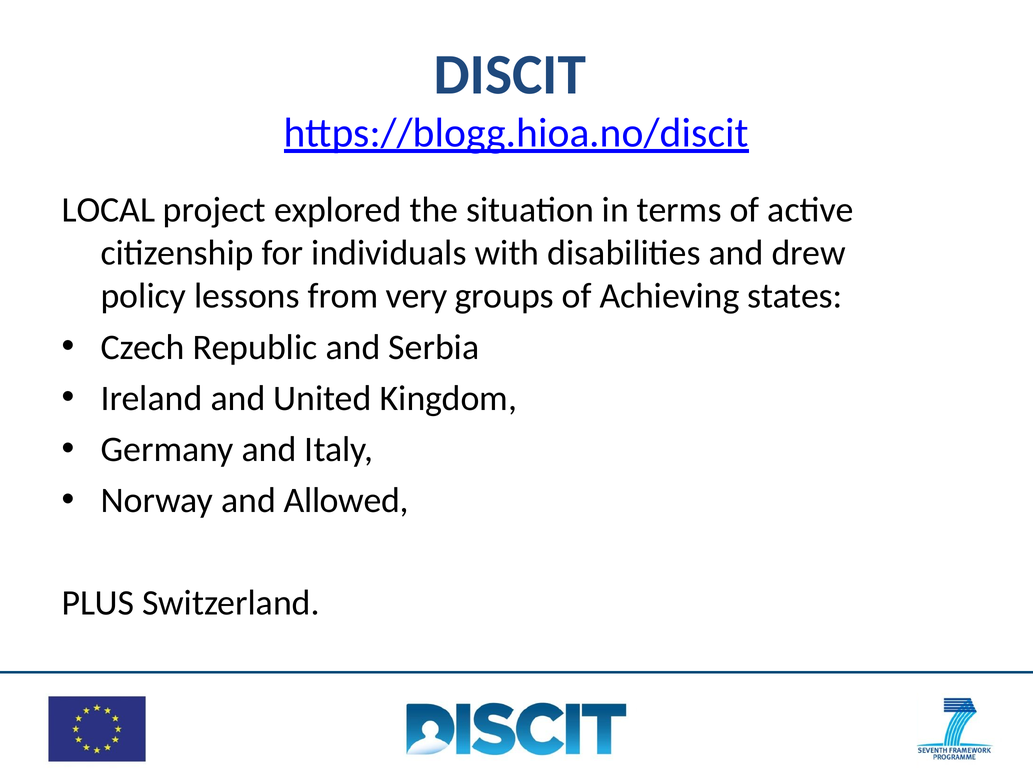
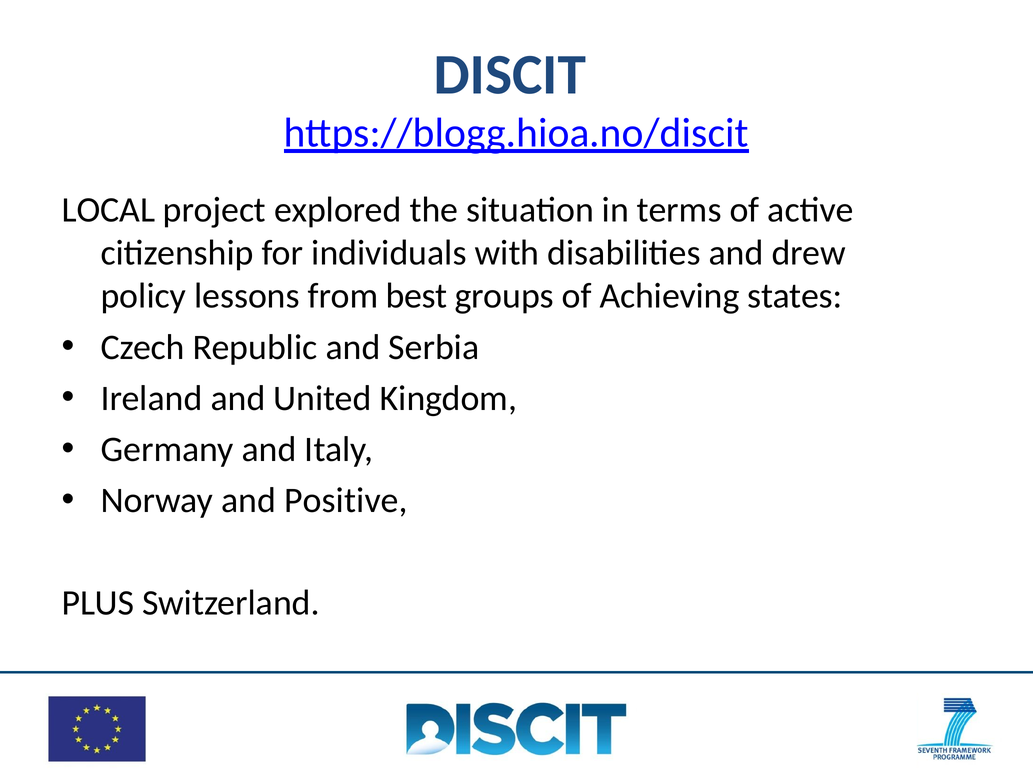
very: very -> best
Allowed: Allowed -> Positive
